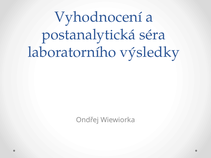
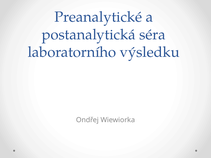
Vyhodnocení: Vyhodnocení -> Preanalytické
výsledky: výsledky -> výsledku
